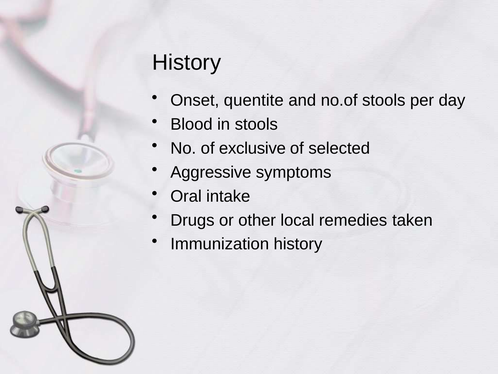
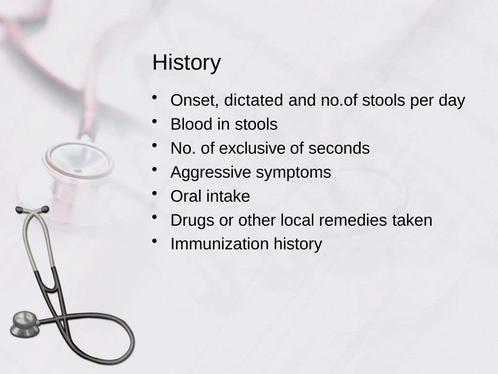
quentite: quentite -> dictated
selected: selected -> seconds
